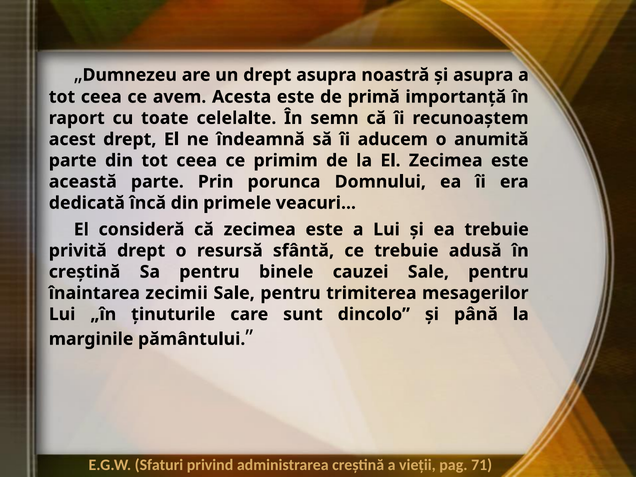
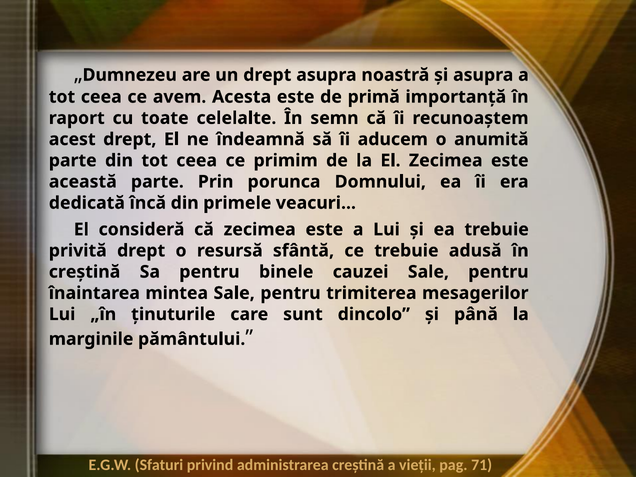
zecimii: zecimii -> mintea
